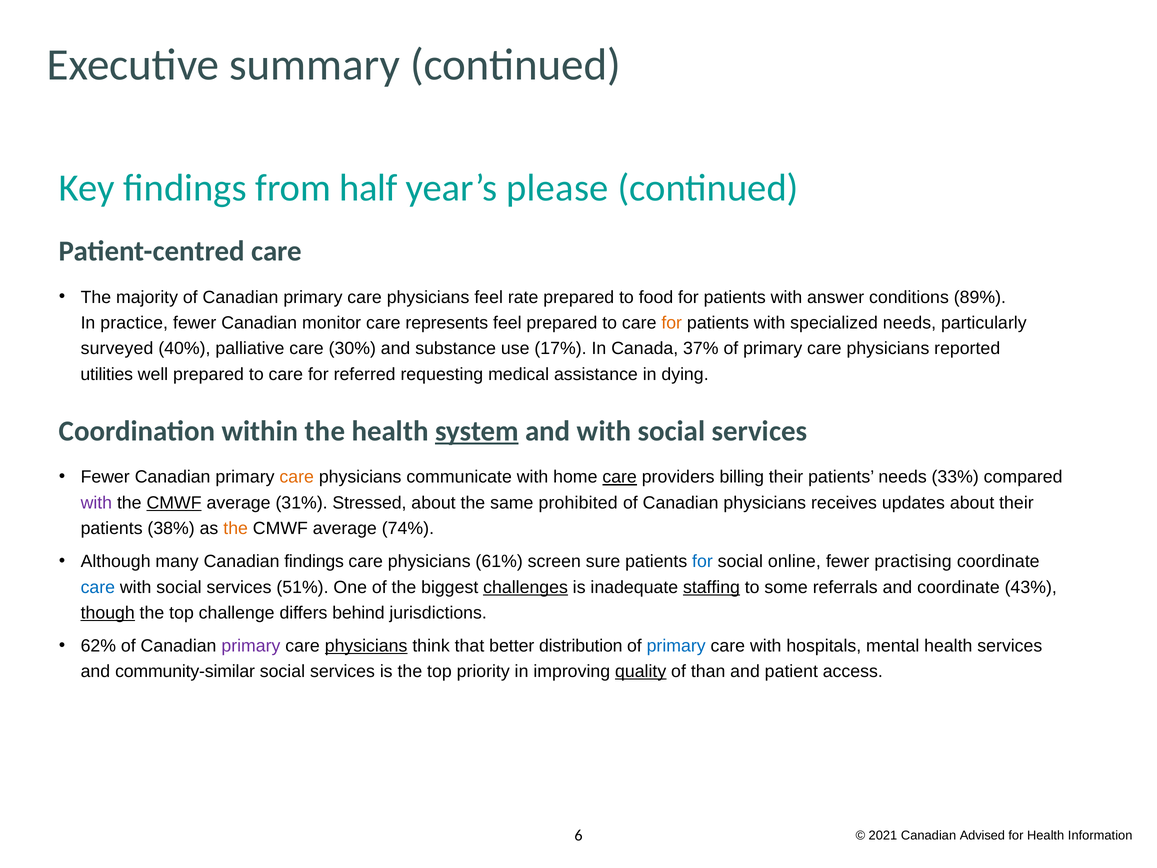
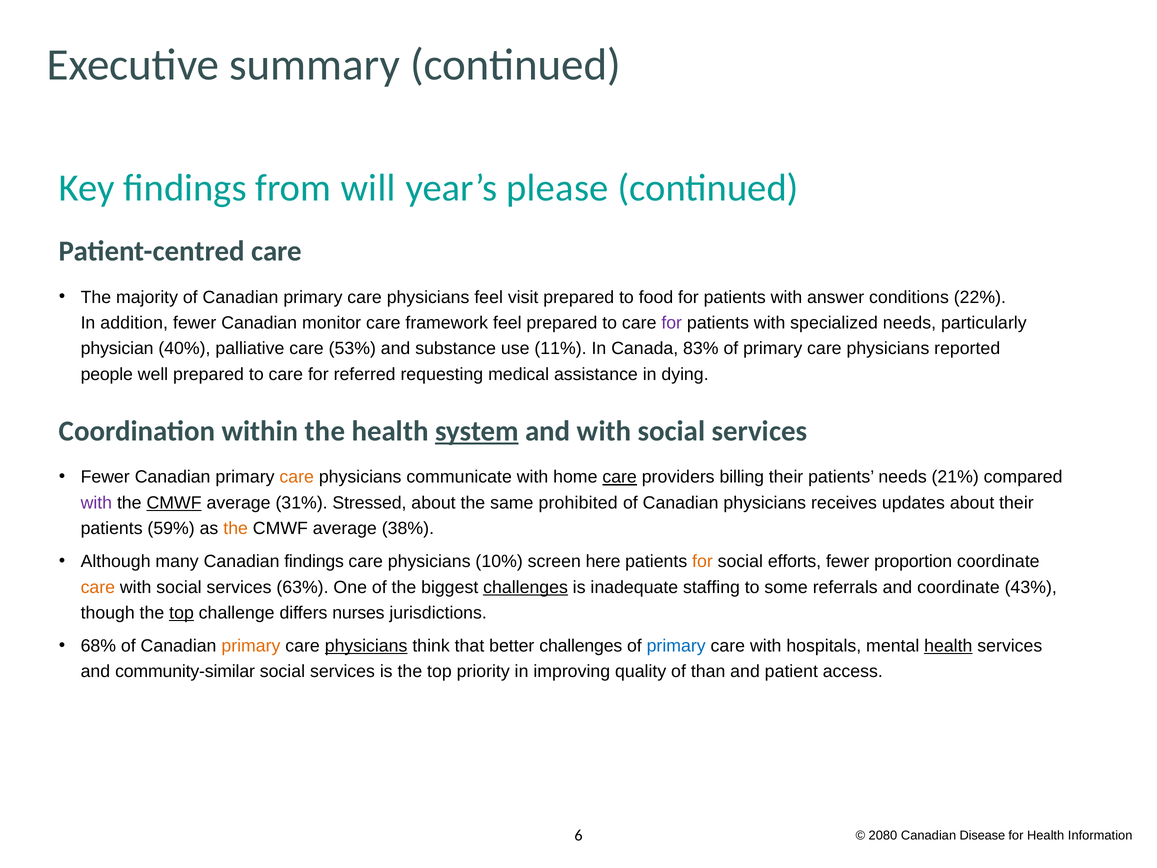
half: half -> will
rate: rate -> visit
89%: 89% -> 22%
practice: practice -> addition
represents: represents -> framework
for at (672, 323) colour: orange -> purple
surveyed: surveyed -> physician
30%: 30% -> 53%
17%: 17% -> 11%
37%: 37% -> 83%
utilities: utilities -> people
33%: 33% -> 21%
38%: 38% -> 59%
74%: 74% -> 38%
61%: 61% -> 10%
sure: sure -> here
for at (702, 561) colour: blue -> orange
online: online -> efforts
practising: practising -> proportion
care at (98, 587) colour: blue -> orange
51%: 51% -> 63%
staffing underline: present -> none
though underline: present -> none
top at (182, 613) underline: none -> present
behind: behind -> nurses
62%: 62% -> 68%
primary at (251, 646) colour: purple -> orange
better distribution: distribution -> challenges
health at (948, 646) underline: none -> present
quality underline: present -> none
2021: 2021 -> 2080
Advised: Advised -> Disease
